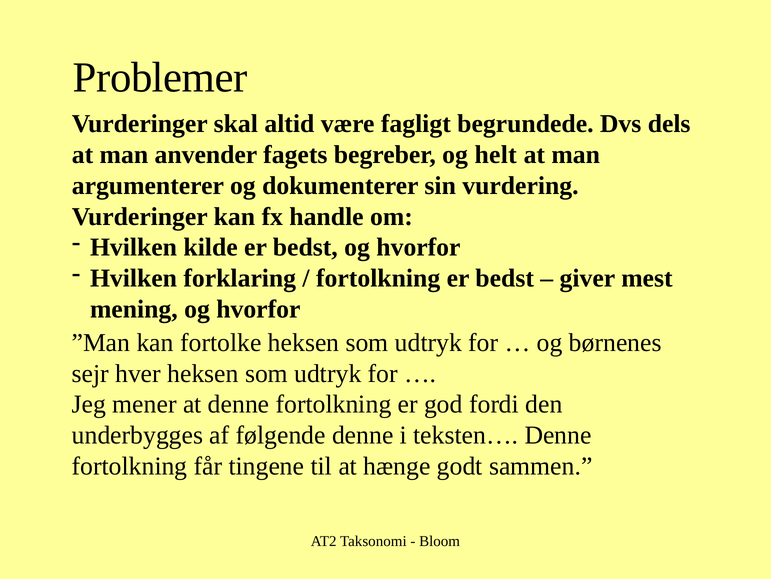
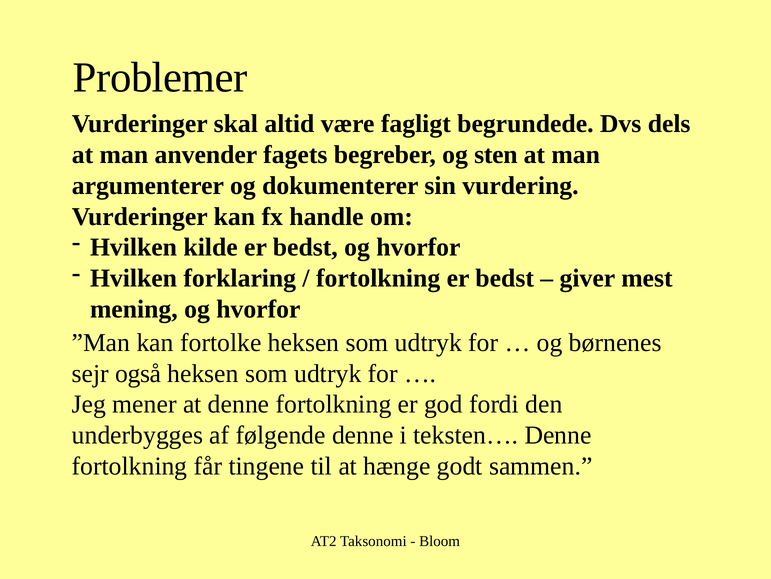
helt: helt -> sten
hver: hver -> også
